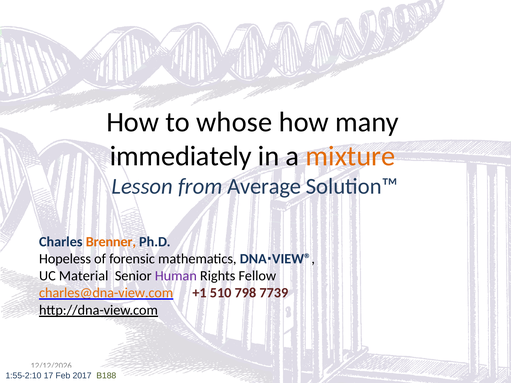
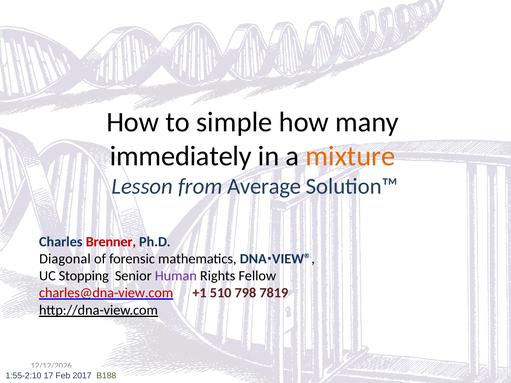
whose: whose -> simple
Brenner colour: orange -> red
Hopeless: Hopeless -> Diagonal
Material: Material -> Stopping
charles@dna-view.com colour: orange -> red
7739: 7739 -> 7819
